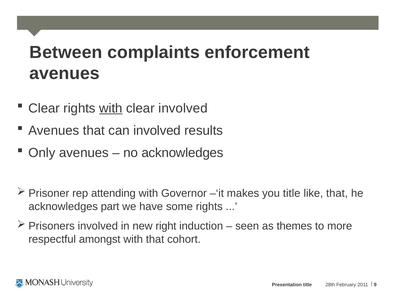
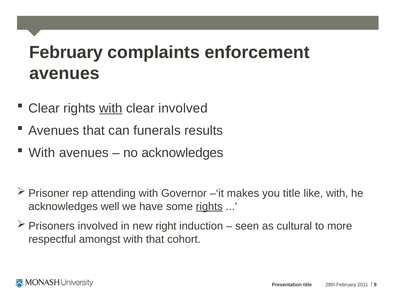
Between at (66, 52): Between -> February
can involved: involved -> funerals
Only at (42, 153): Only -> With
like that: that -> with
part: part -> well
rights at (209, 207) underline: none -> present
themes: themes -> cultural
